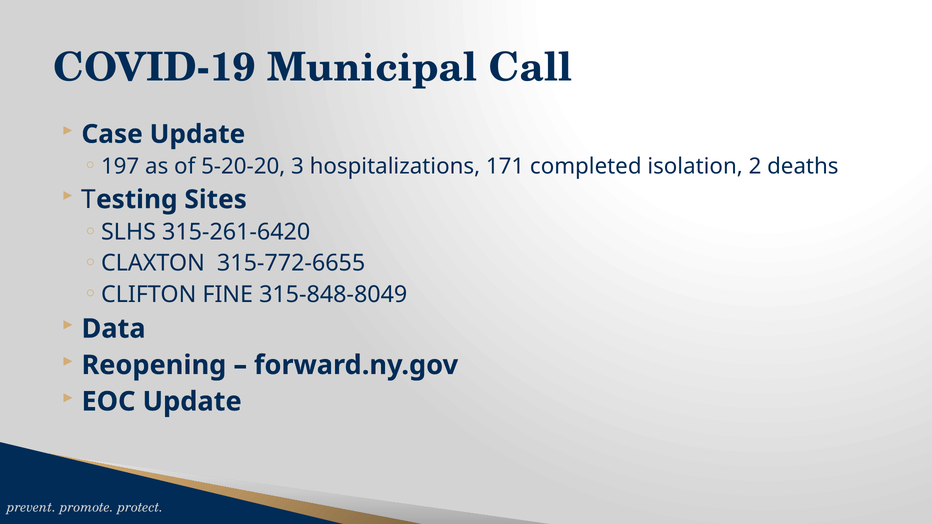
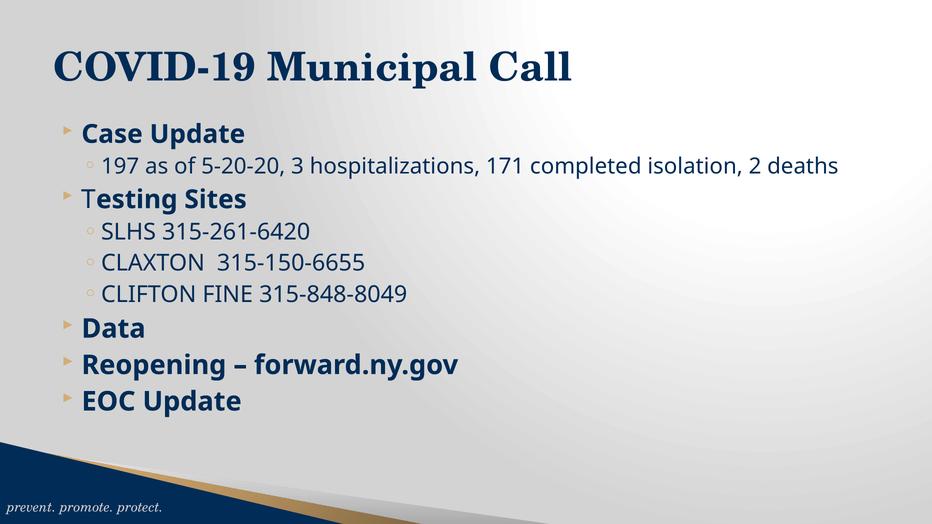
315-772-6655: 315-772-6655 -> 315-150-6655
